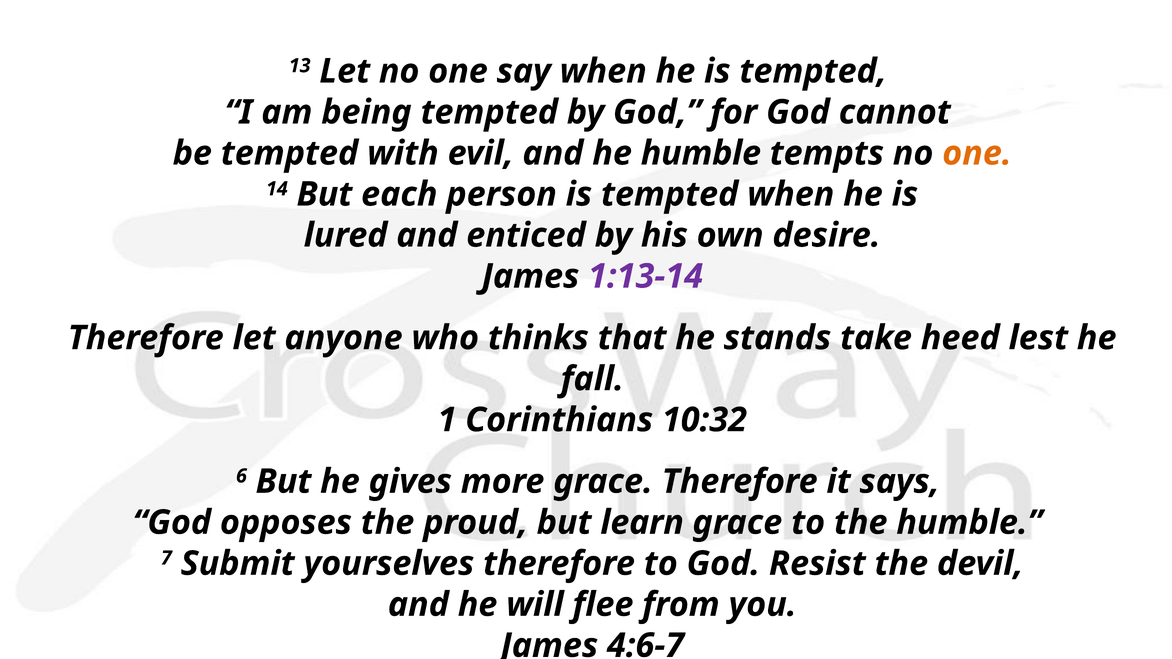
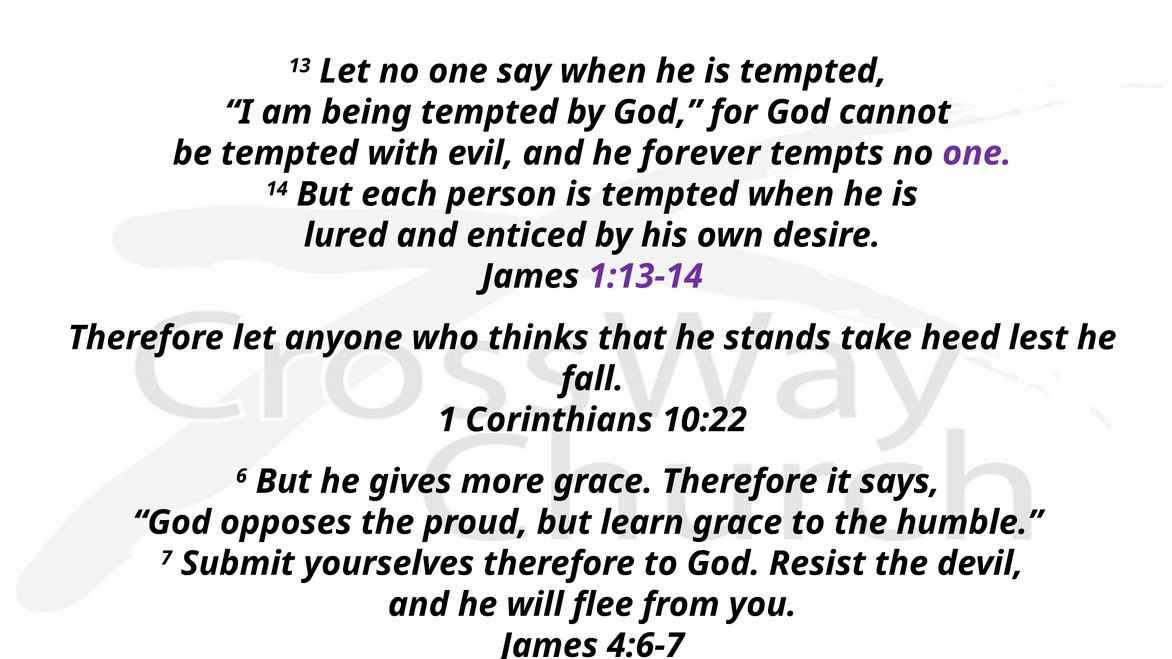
he humble: humble -> forever
one at (977, 153) colour: orange -> purple
10:32: 10:32 -> 10:22
